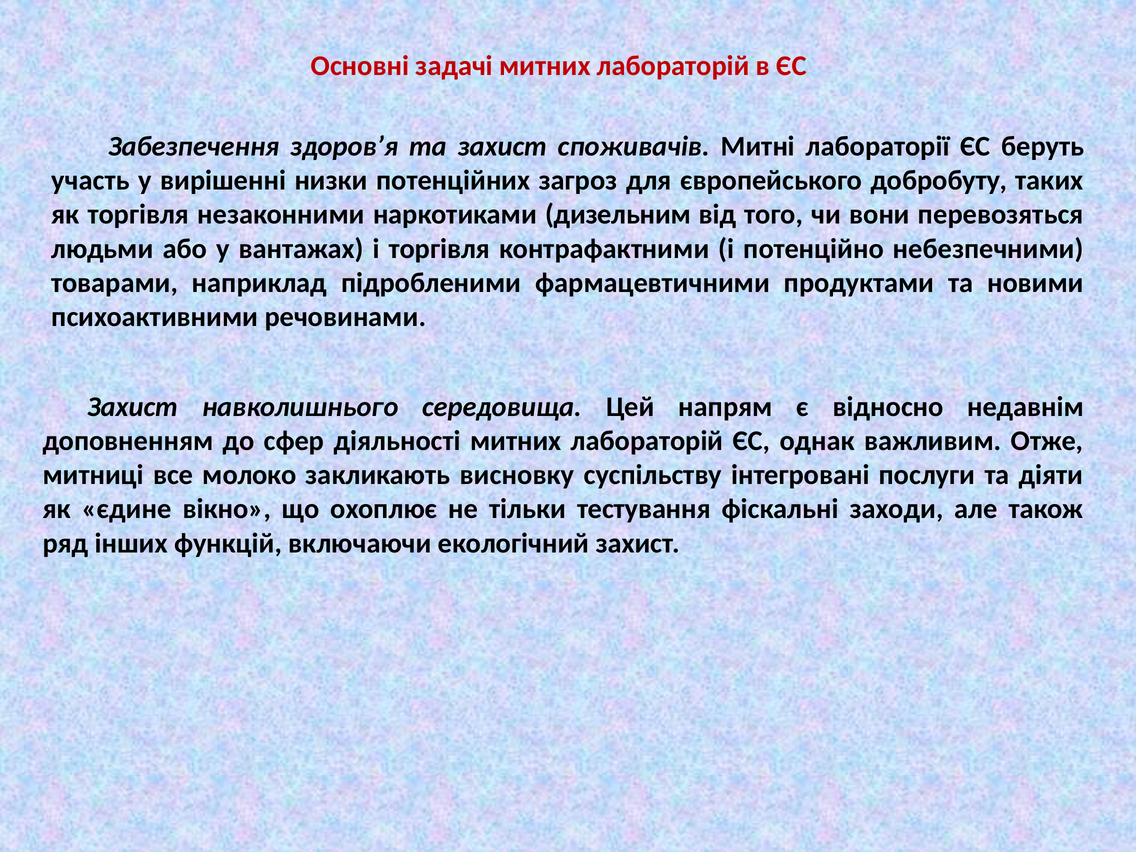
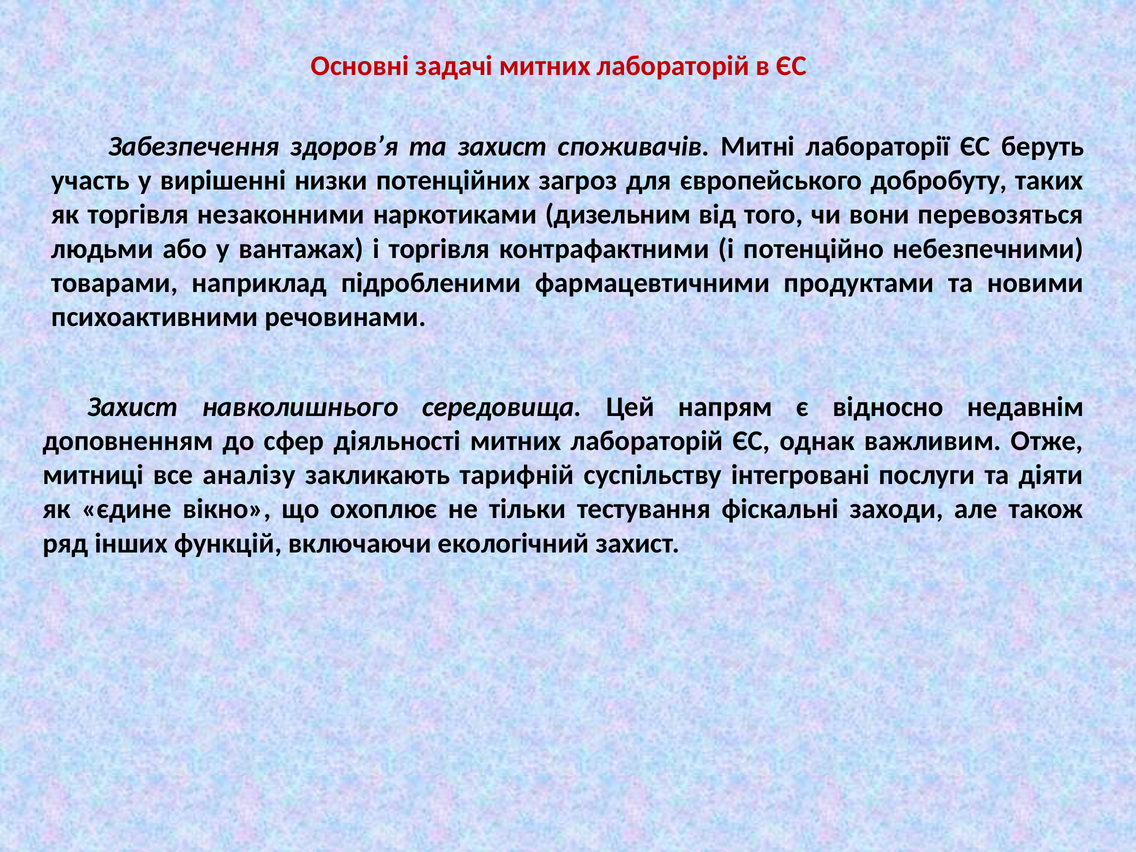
молоко: молоко -> аналізу
висновку: висновку -> тарифній
